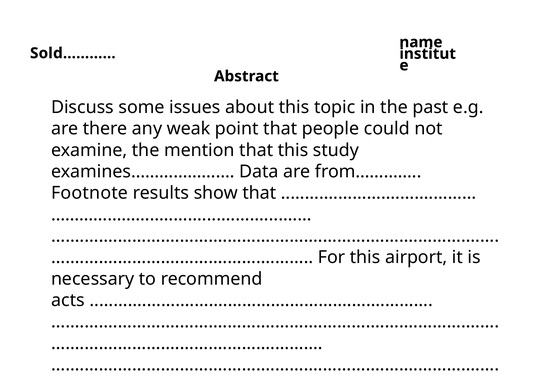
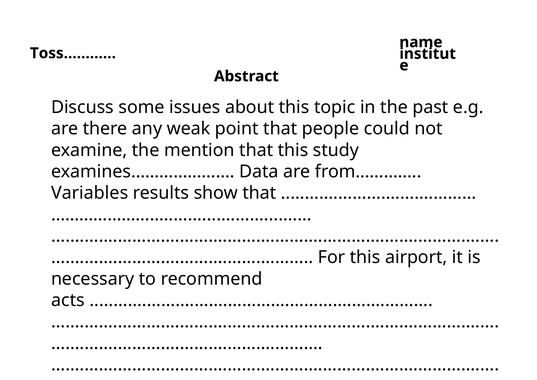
Sold…………: Sold………… -> Toss…………
Footnote: Footnote -> Variables
